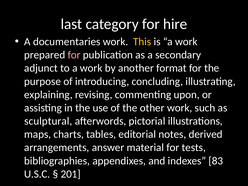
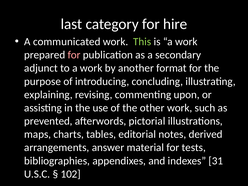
documentaries: documentaries -> communicated
This colour: yellow -> light green
sculptural: sculptural -> prevented
83: 83 -> 31
201: 201 -> 102
